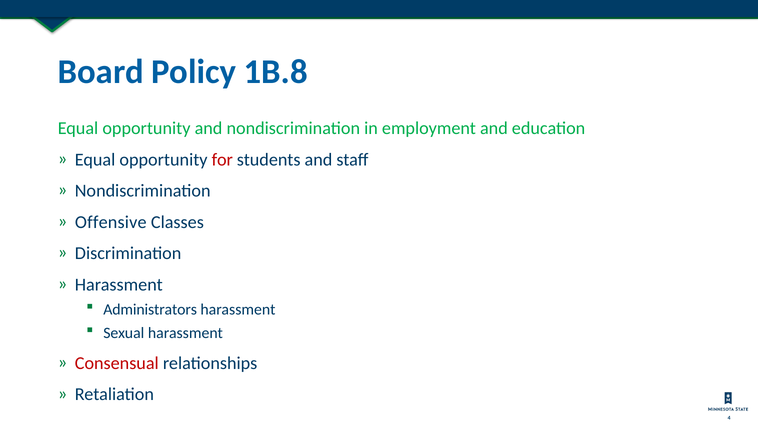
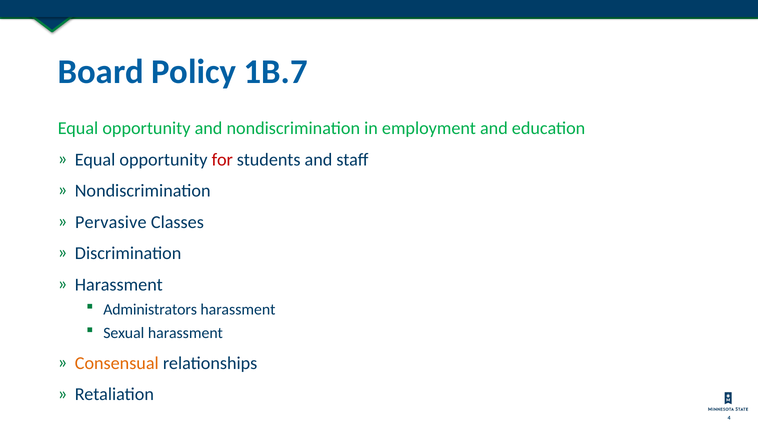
1B.8: 1B.8 -> 1B.7
Offensive: Offensive -> Pervasive
Consensual colour: red -> orange
